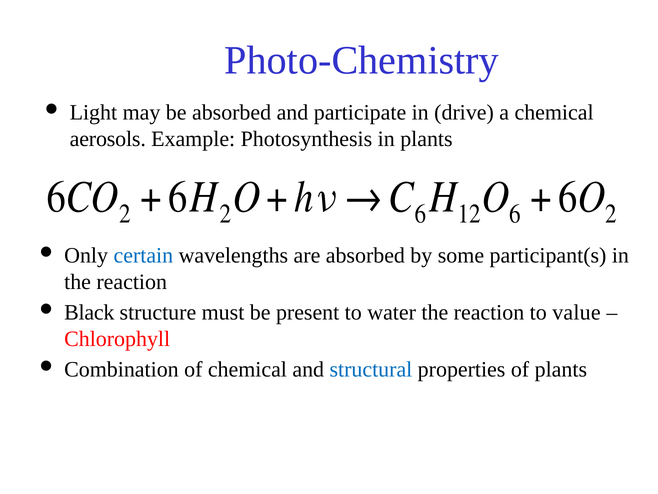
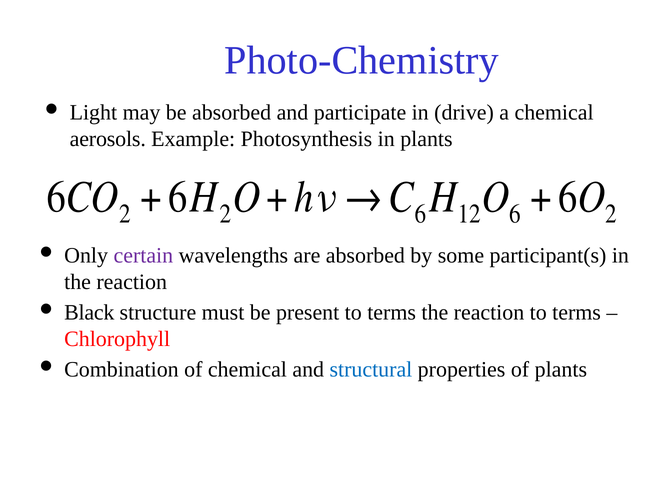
certain colour: blue -> purple
present to water: water -> terms
reaction to value: value -> terms
